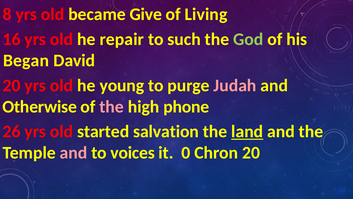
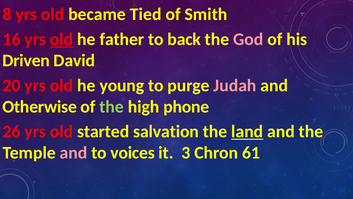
Give: Give -> Tied
Living: Living -> Smith
old at (62, 39) underline: none -> present
repair: repair -> father
such: such -> back
God colour: light green -> pink
Began: Began -> Driven
the at (112, 106) colour: pink -> light green
0: 0 -> 3
Chron 20: 20 -> 61
